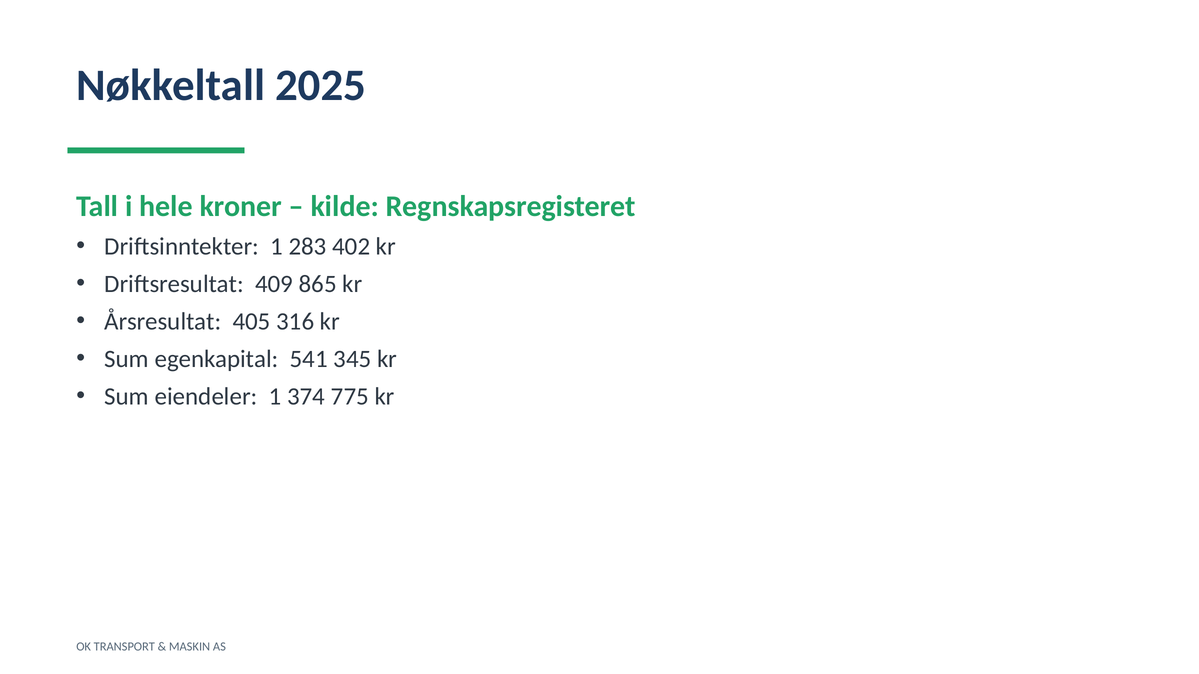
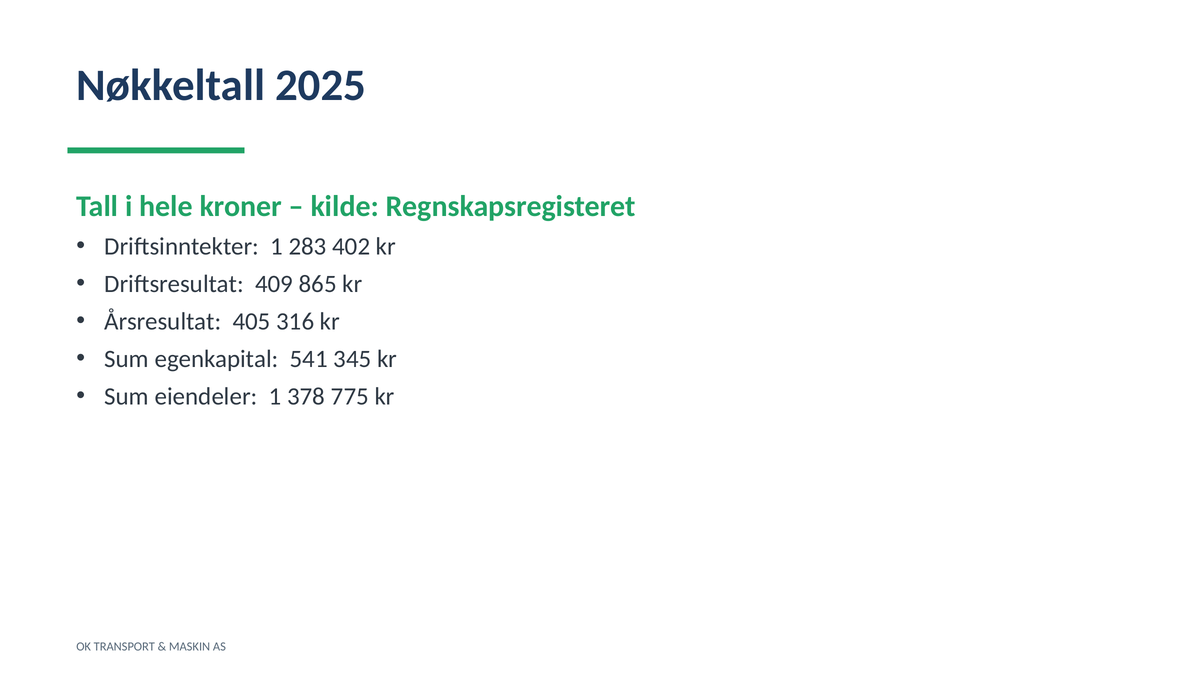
374: 374 -> 378
